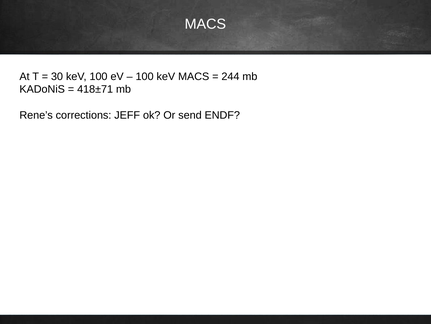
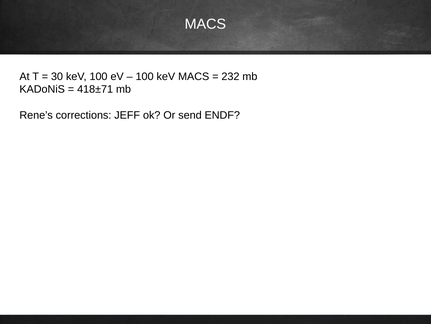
244: 244 -> 232
